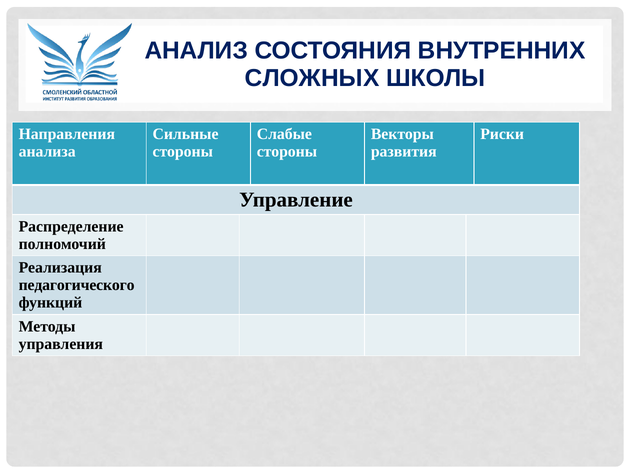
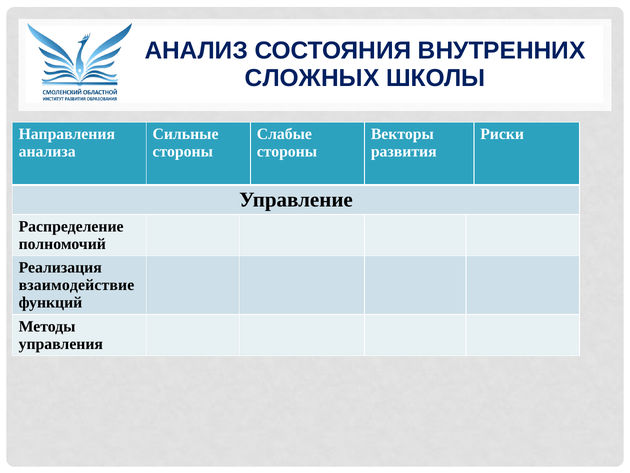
педагогического: педагогического -> взаимодействие
